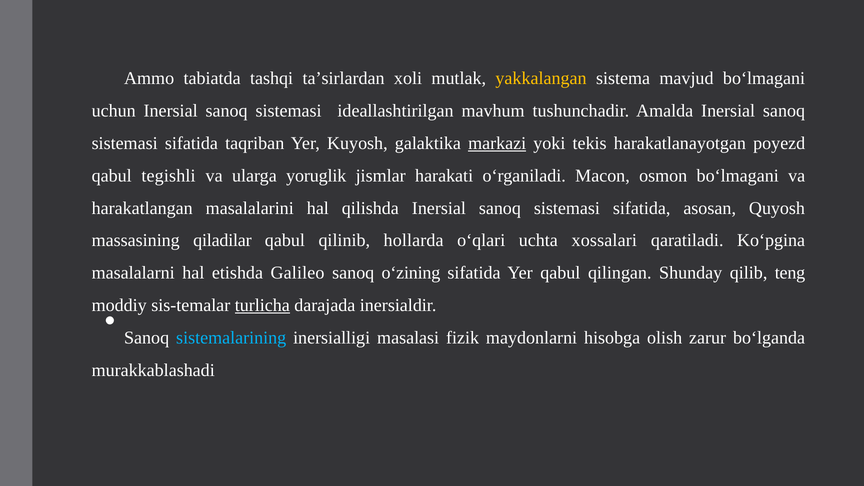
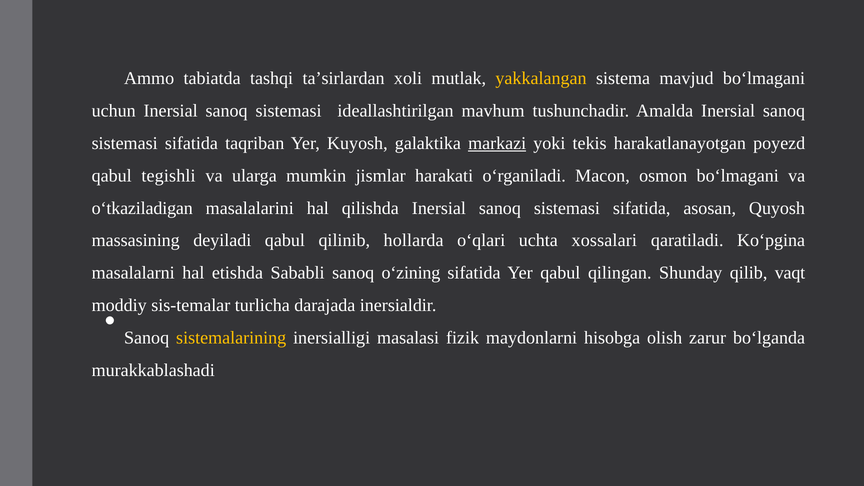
yoruglik: yoruglik -> mumkin
harakatlangan: harakatlangan -> oʻtkaziladigan
qiladilar: qiladilar -> deyiladi
Galileo: Galileo -> Sababli
teng: teng -> vaqt
turlicha underline: present -> none
sistemalarining colour: light blue -> yellow
